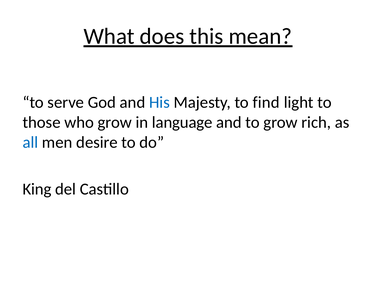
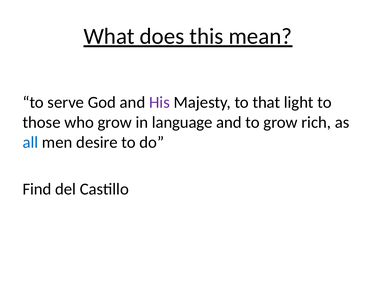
His colour: blue -> purple
find: find -> that
King: King -> Find
